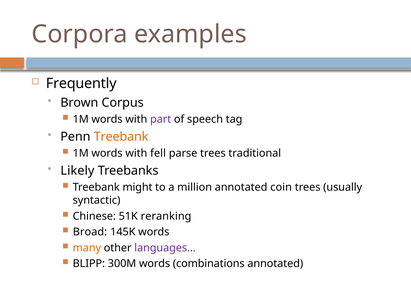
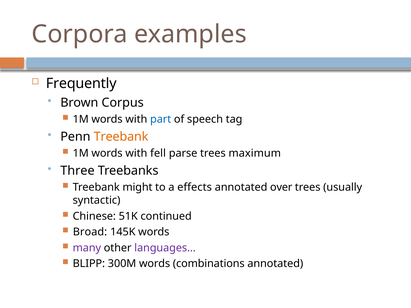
part colour: purple -> blue
traditional: traditional -> maximum
Likely: Likely -> Three
million: million -> effects
coin: coin -> over
reranking: reranking -> continued
many colour: orange -> purple
